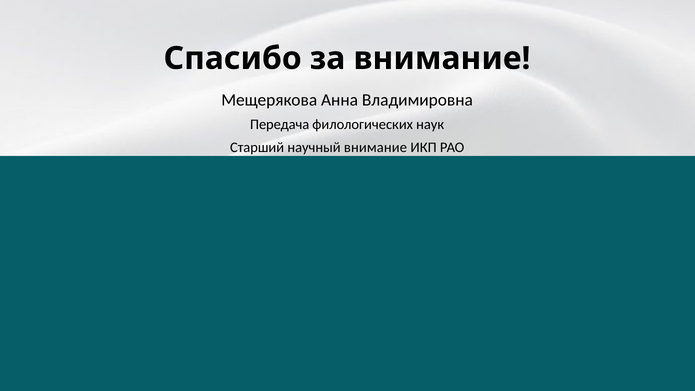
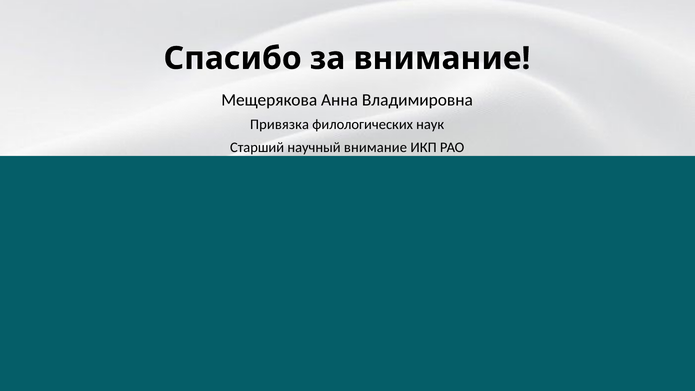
Передача: Передача -> Привязка
